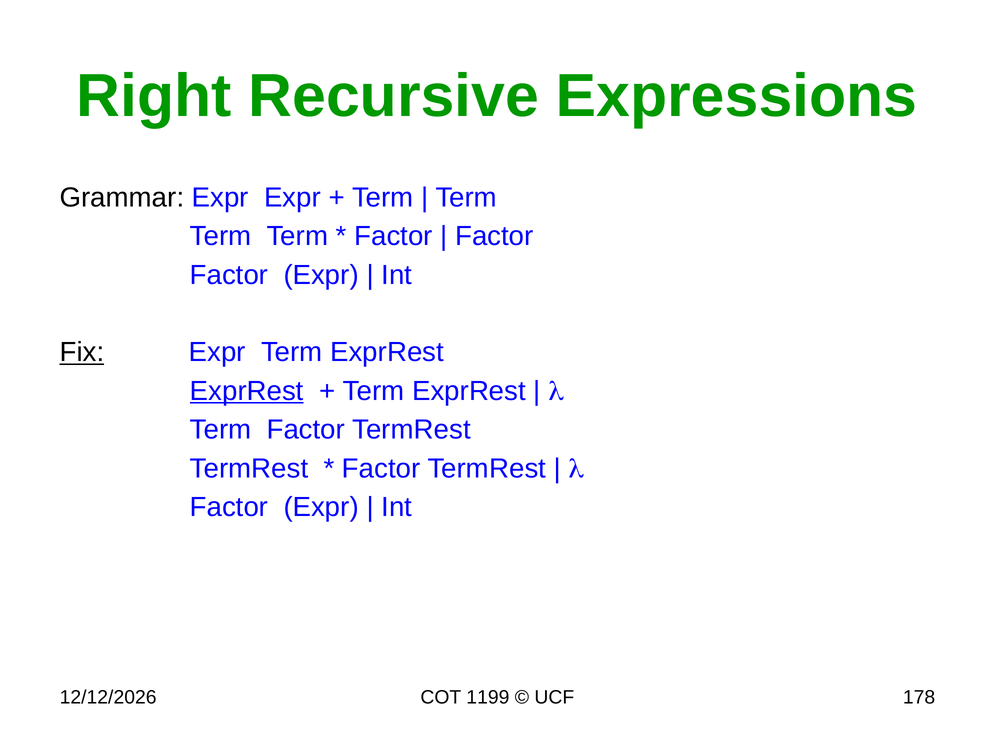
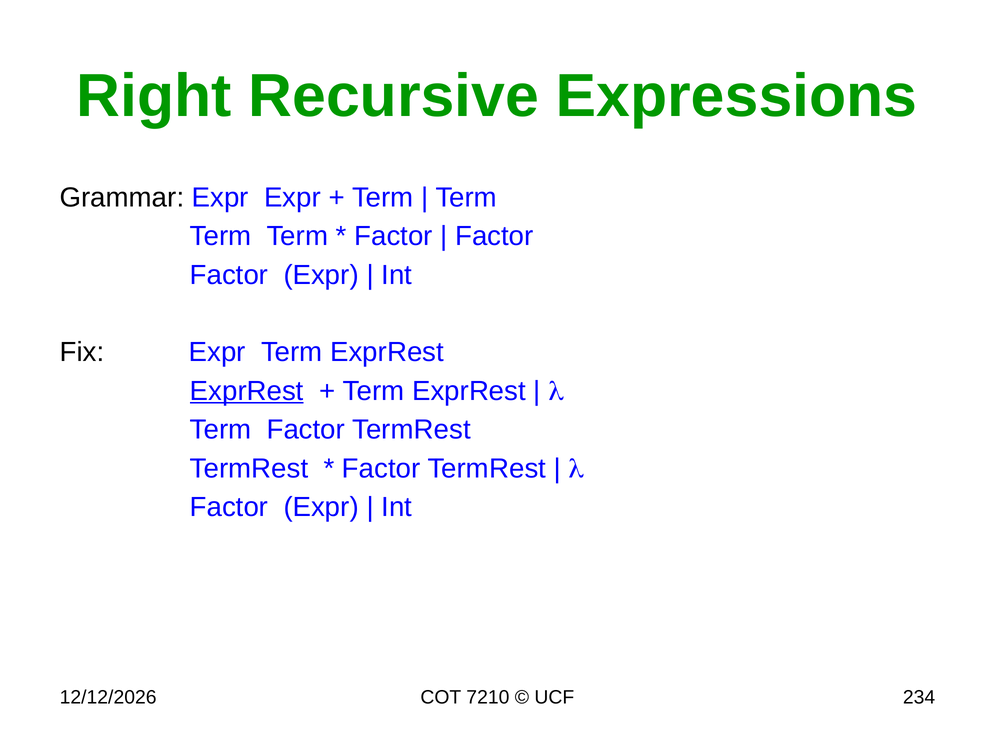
Fix underline: present -> none
1199: 1199 -> 7210
178: 178 -> 234
